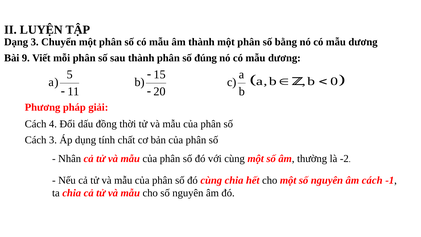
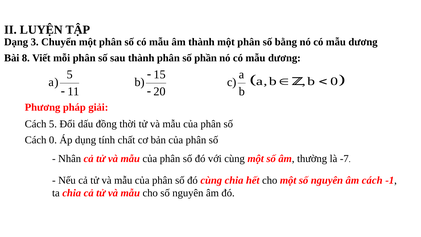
9: 9 -> 8
đúng: đúng -> phần
Cách 4: 4 -> 5
Cách 3: 3 -> 0
-2: -2 -> -7
